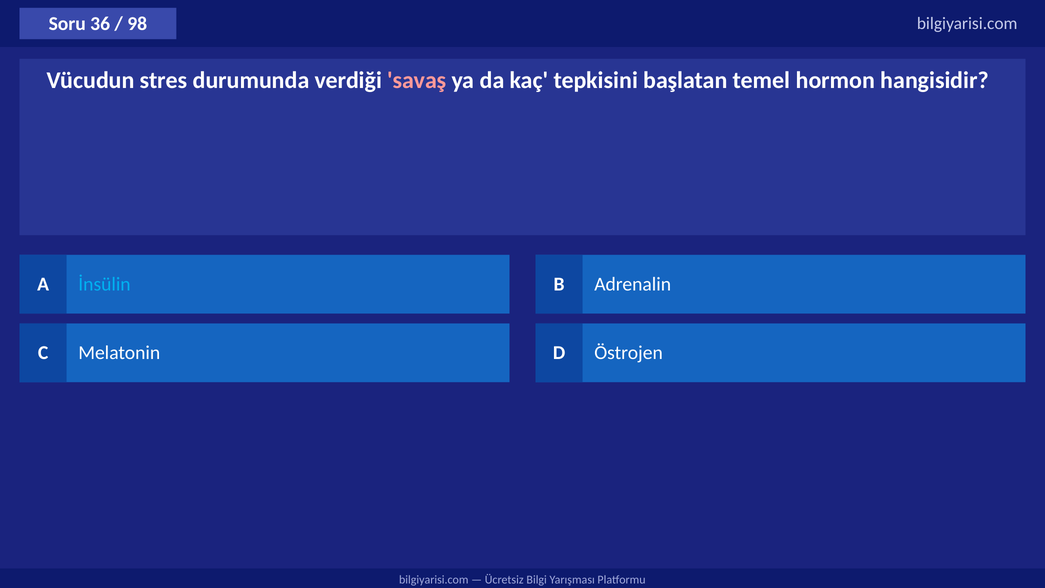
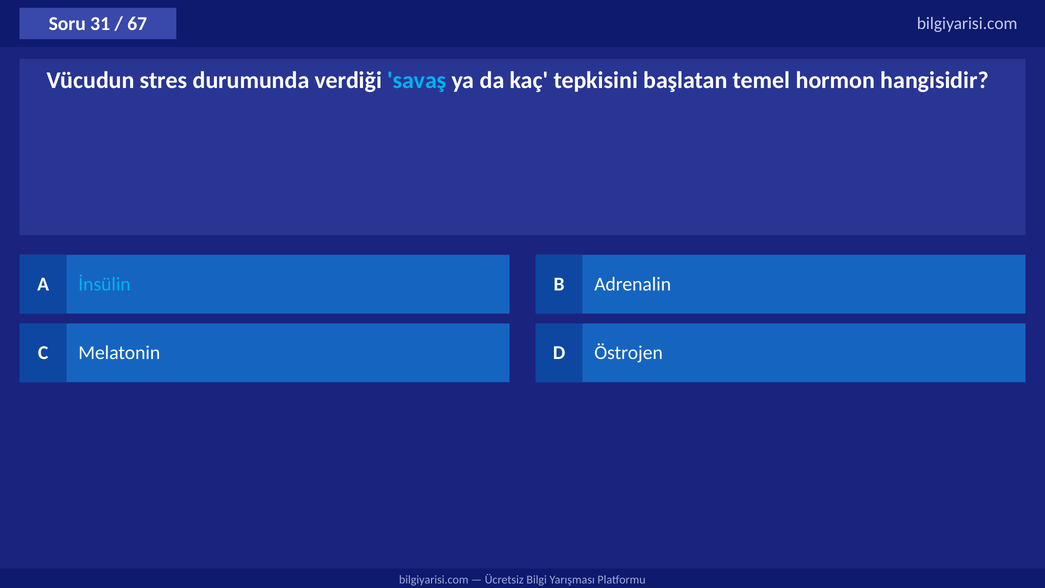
36: 36 -> 31
98: 98 -> 67
savaş colour: pink -> light blue
